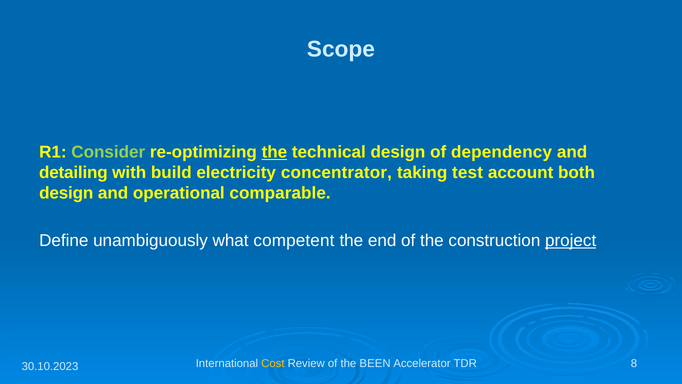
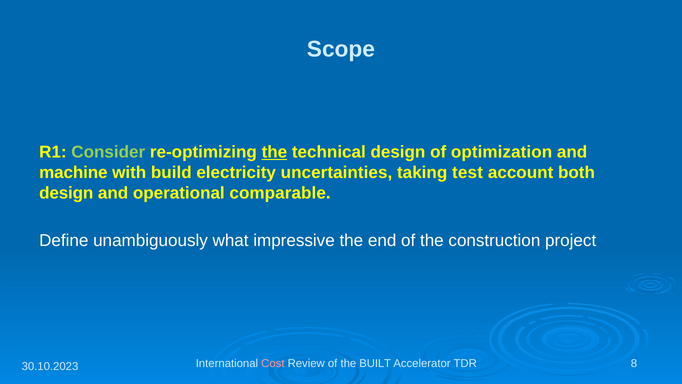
dependency: dependency -> optimization
detailing: detailing -> machine
concentrator: concentrator -> uncertainties
competent: competent -> impressive
project underline: present -> none
Cost colour: yellow -> pink
BEEN: BEEN -> BUILT
